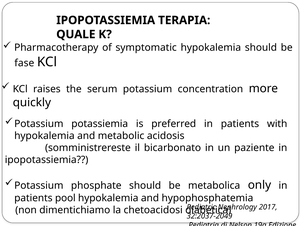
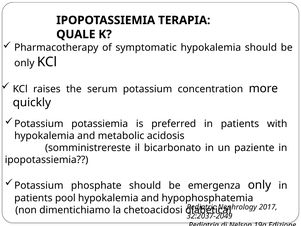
fase at (24, 63): fase -> only
metabolica: metabolica -> emergenza
